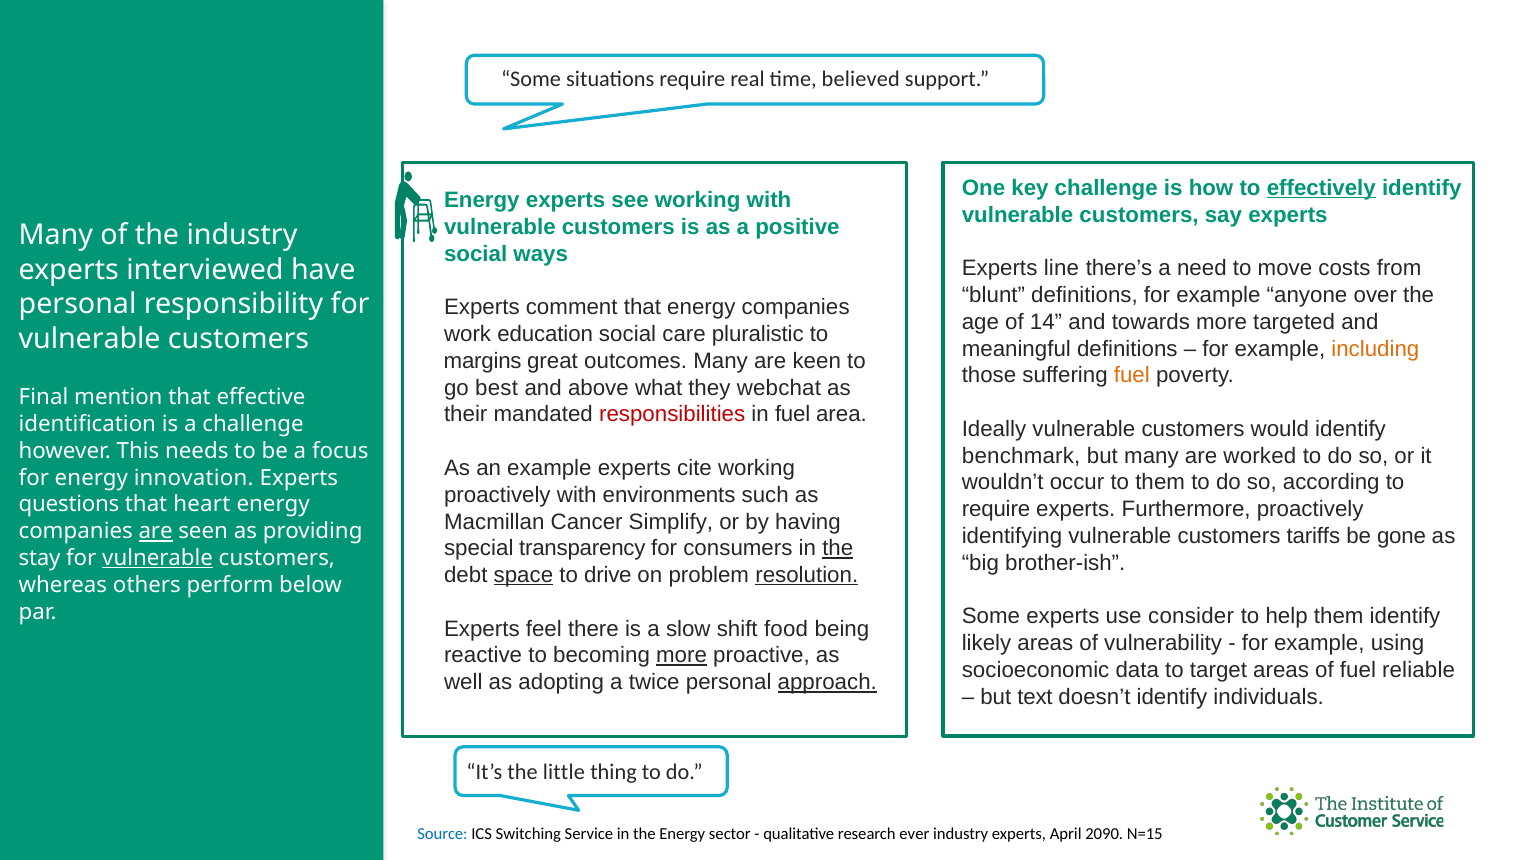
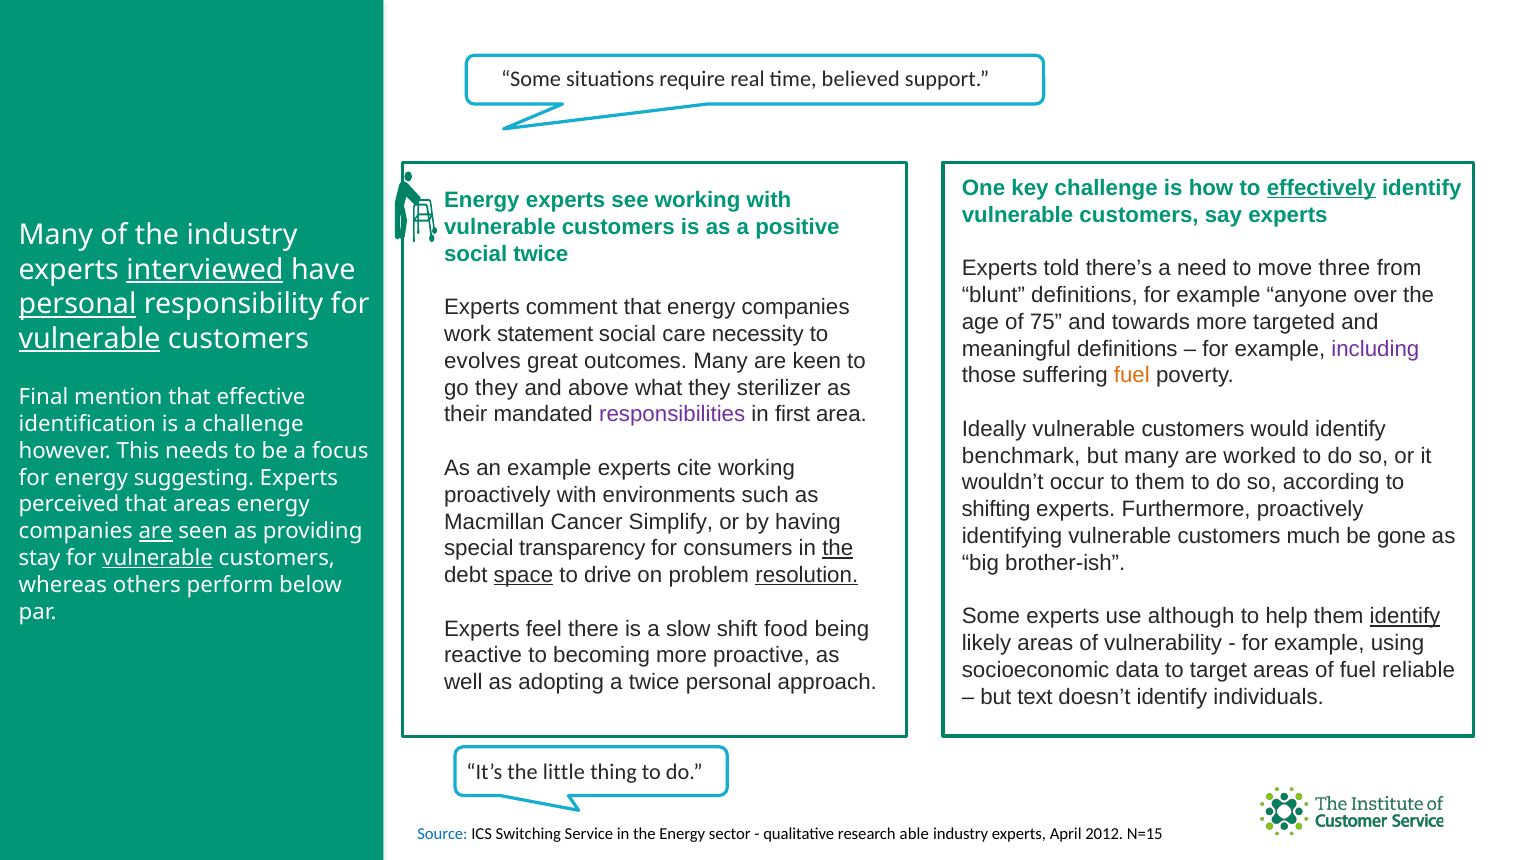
social ways: ways -> twice
line: line -> told
costs: costs -> three
interviewed underline: none -> present
personal at (78, 304) underline: none -> present
14: 14 -> 75
education: education -> statement
pluralistic: pluralistic -> necessity
vulnerable at (90, 339) underline: none -> present
including colour: orange -> purple
margins: margins -> evolves
go best: best -> they
webchat: webchat -> sterilizer
responsibilities colour: red -> purple
in fuel: fuel -> first
innovation: innovation -> suggesting
questions: questions -> perceived
that heart: heart -> areas
require at (996, 509): require -> shifting
tariffs: tariffs -> much
consider: consider -> although
identify at (1405, 616) underline: none -> present
more at (682, 655) underline: present -> none
approach underline: present -> none
ever: ever -> able
2090: 2090 -> 2012
